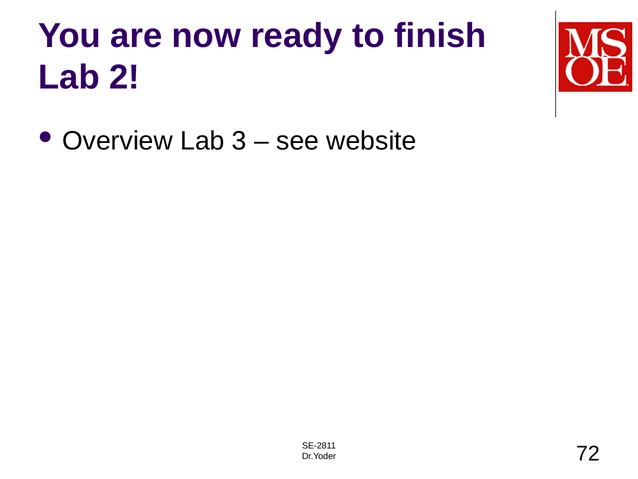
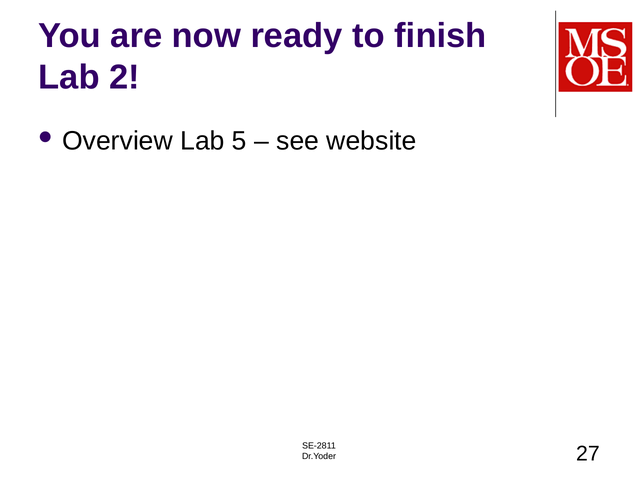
3: 3 -> 5
72: 72 -> 27
